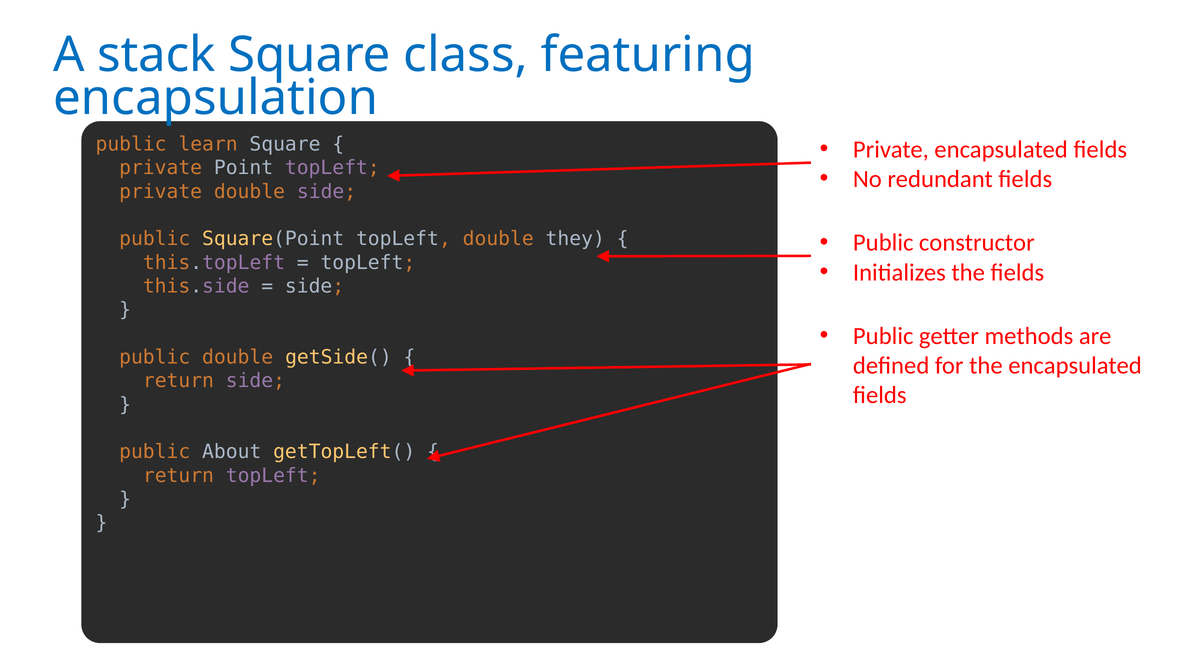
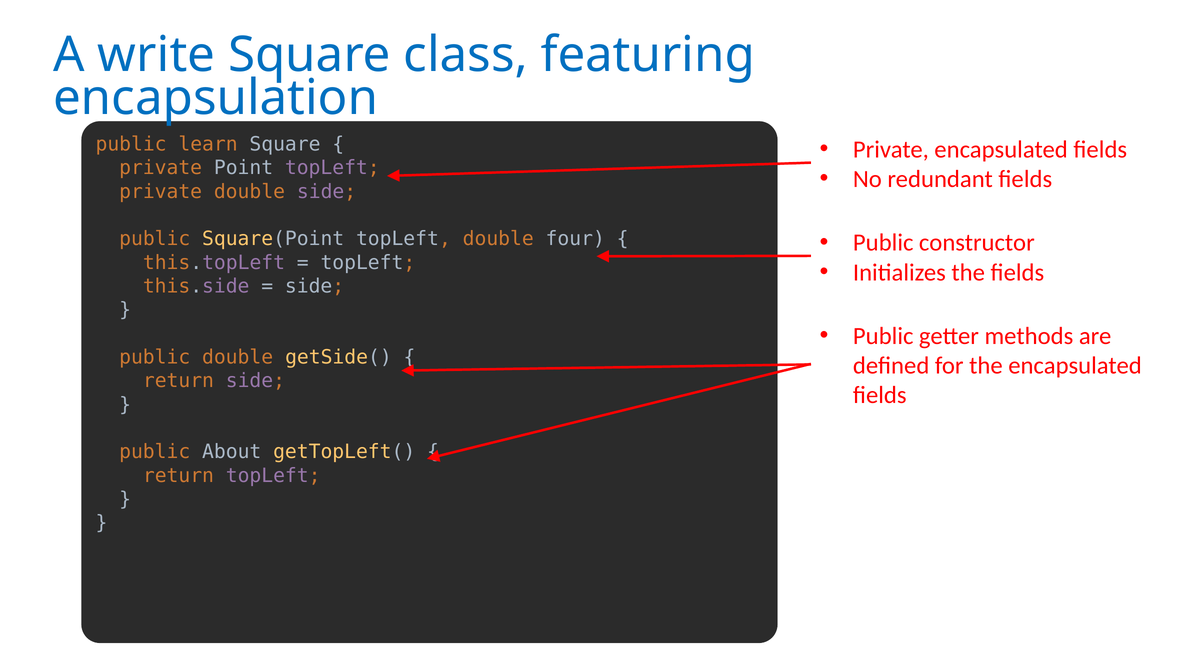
stack: stack -> write
they: they -> four
